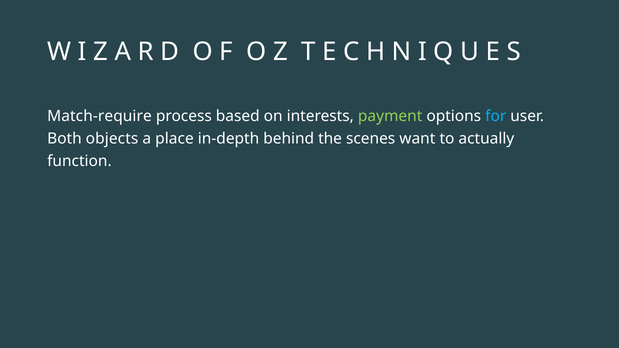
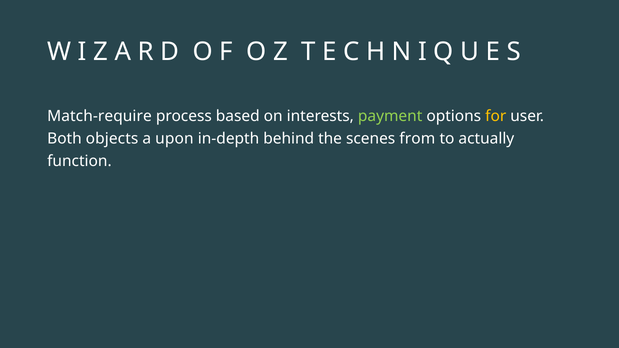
for colour: light blue -> yellow
place: place -> upon
want: want -> from
